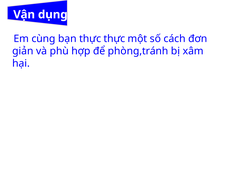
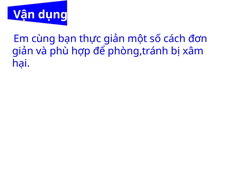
thực thực: thực -> giản
